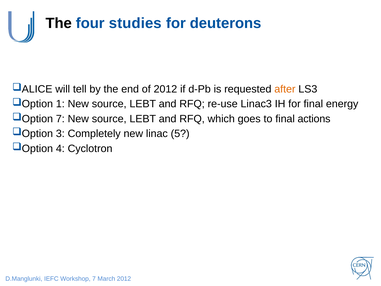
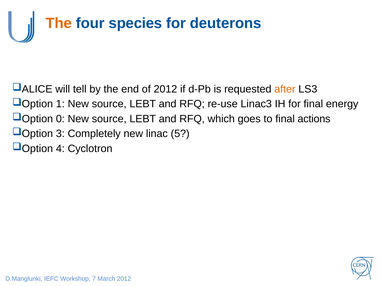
The at (59, 23) colour: black -> orange
studies: studies -> species
7 at (60, 119): 7 -> 0
